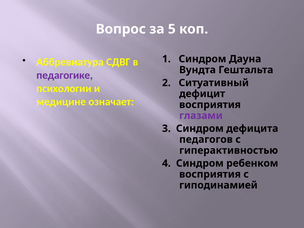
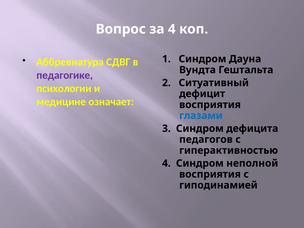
за 5: 5 -> 4
глазами colour: purple -> blue
ребенком: ребенком -> неполной
